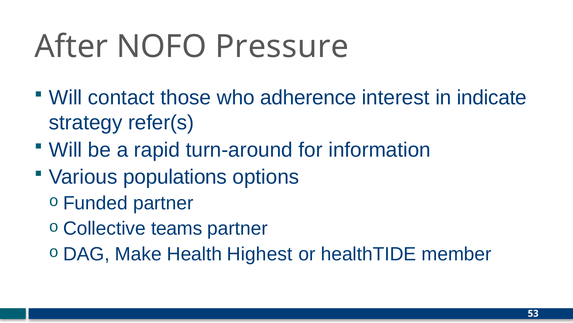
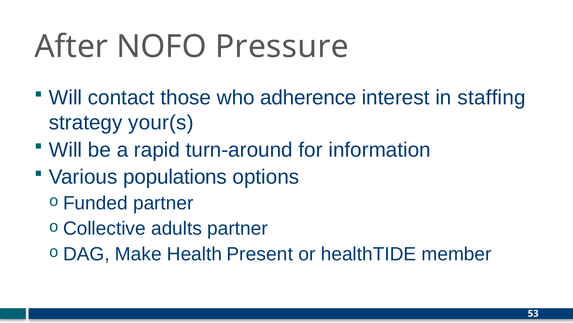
indicate: indicate -> staffing
refer(s: refer(s -> your(s
teams: teams -> adults
Highest: Highest -> Present
